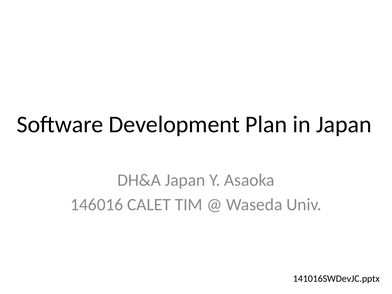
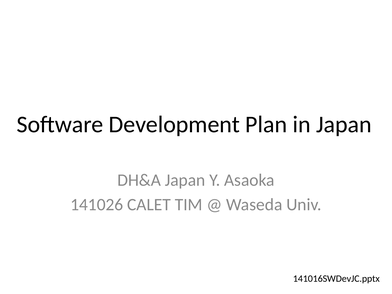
146016: 146016 -> 141026
